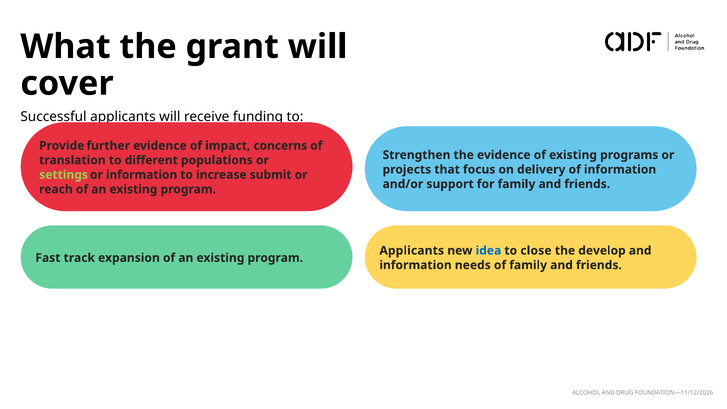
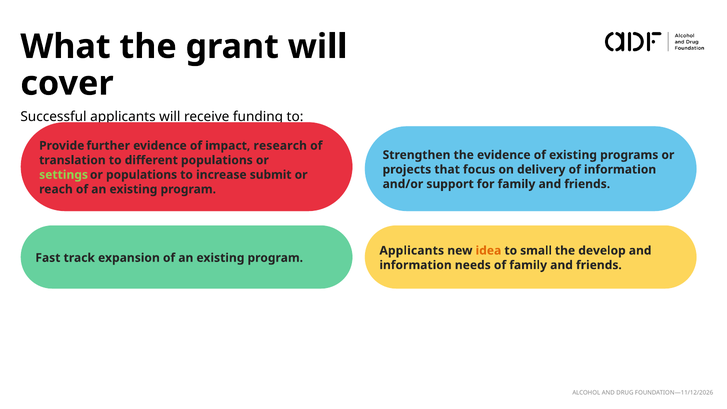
concerns: concerns -> research
or information: information -> populations
idea colour: blue -> orange
close: close -> small
